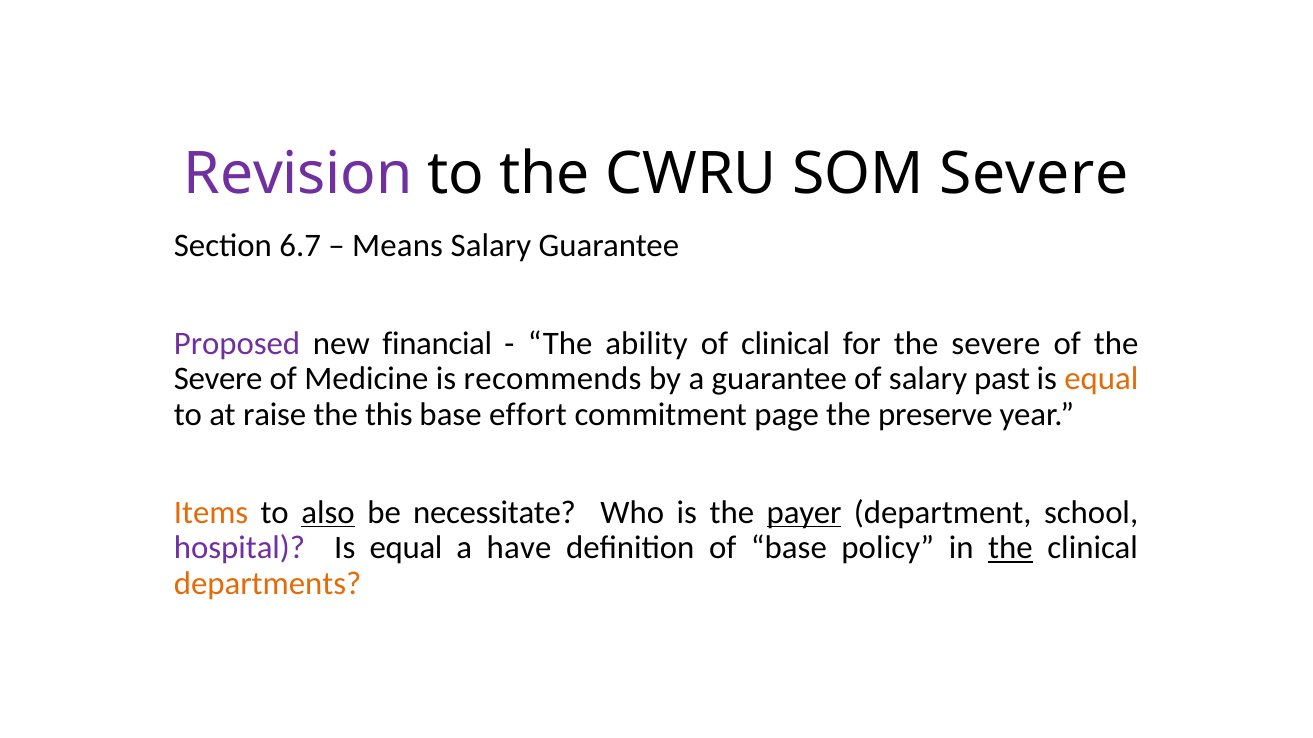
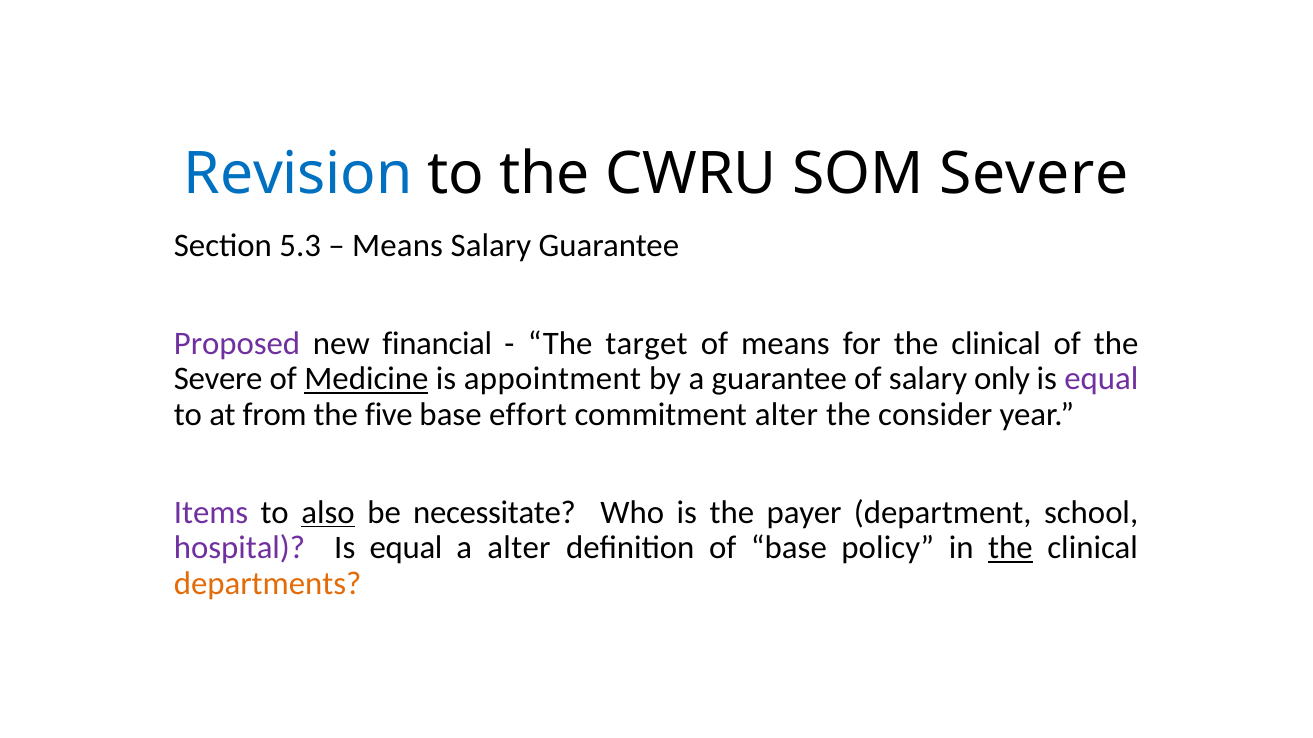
Revision colour: purple -> blue
6.7: 6.7 -> 5.3
ability: ability -> target
of clinical: clinical -> means
for the severe: severe -> clinical
Medicine underline: none -> present
recommends: recommends -> appointment
past: past -> only
equal at (1101, 379) colour: orange -> purple
raise: raise -> from
this: this -> five
commitment page: page -> alter
preserve: preserve -> consider
Items colour: orange -> purple
payer underline: present -> none
a have: have -> alter
